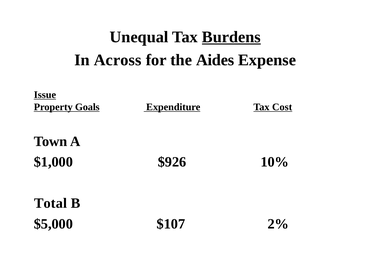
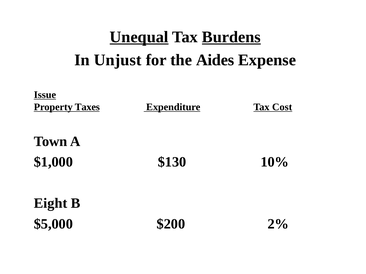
Unequal underline: none -> present
Across: Across -> Unjust
Goals: Goals -> Taxes
$926: $926 -> $130
Total: Total -> Eight
$107: $107 -> $200
